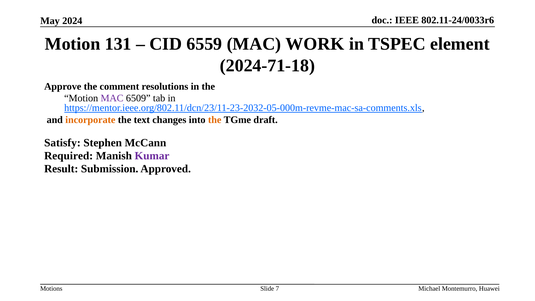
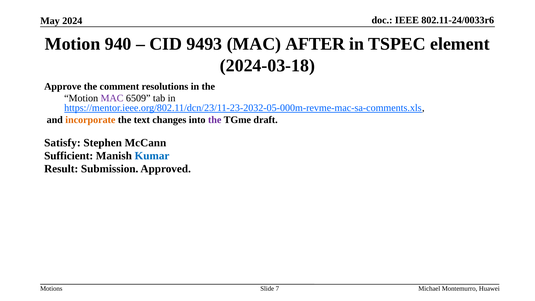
131: 131 -> 940
6559: 6559 -> 9493
WORK: WORK -> AFTER
2024-71-18: 2024-71-18 -> 2024-03-18
the at (215, 120) colour: orange -> purple
Required: Required -> Sufficient
Kumar colour: purple -> blue
